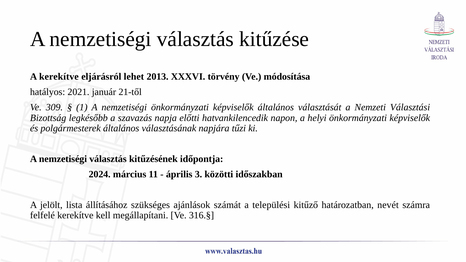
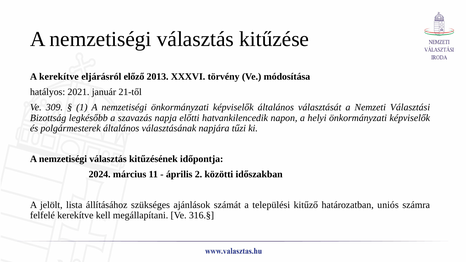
lehet: lehet -> előző
3: 3 -> 2
nevét: nevét -> uniós
